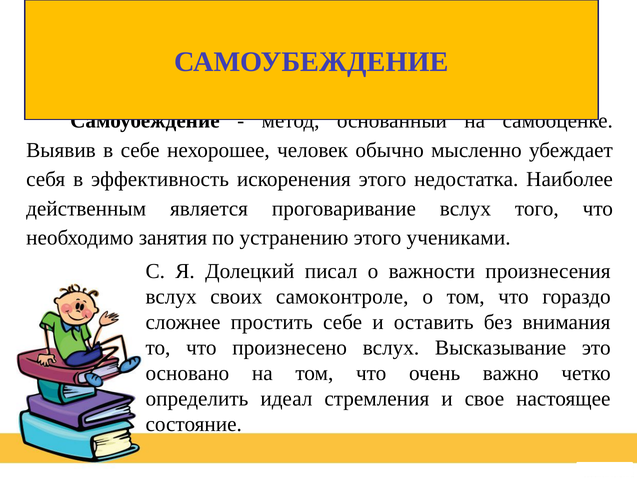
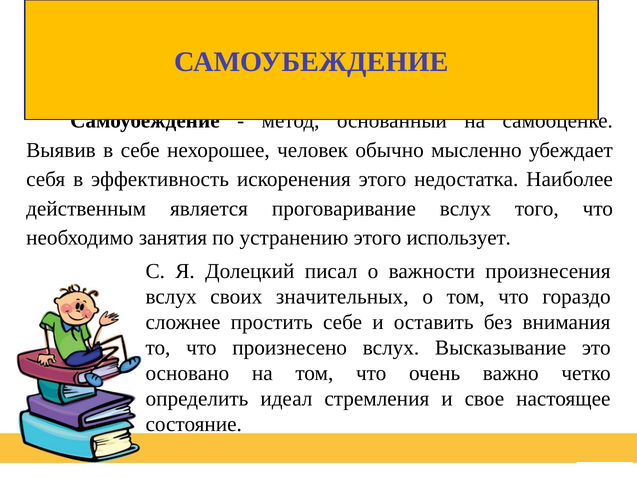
учениками: учениками -> использует
самоконтроле: самоконтроле -> значительных
